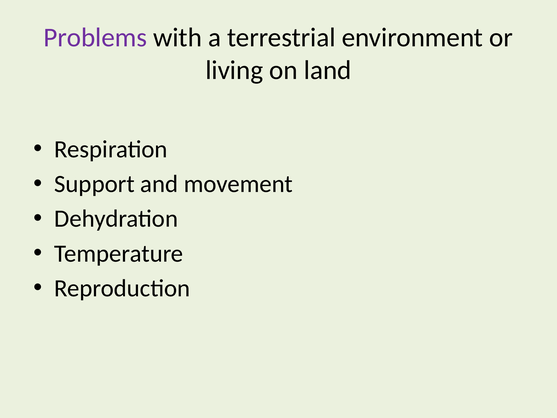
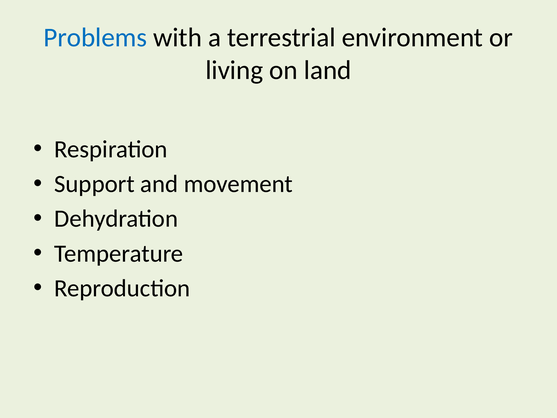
Problems colour: purple -> blue
